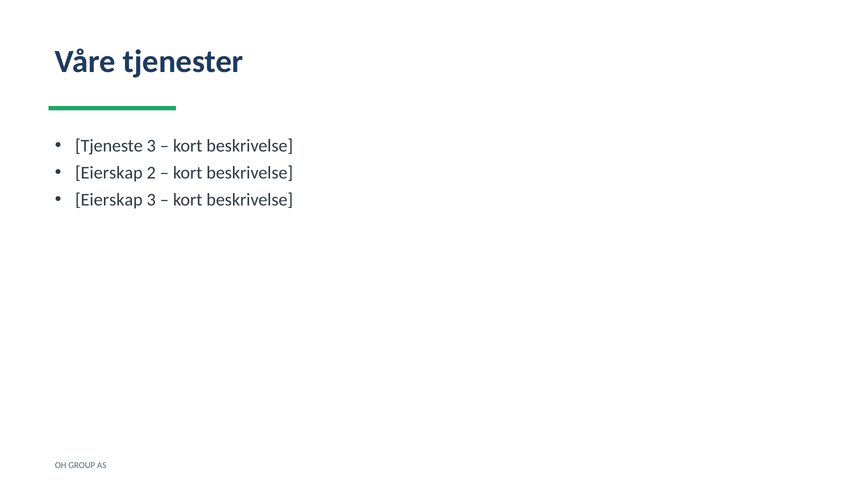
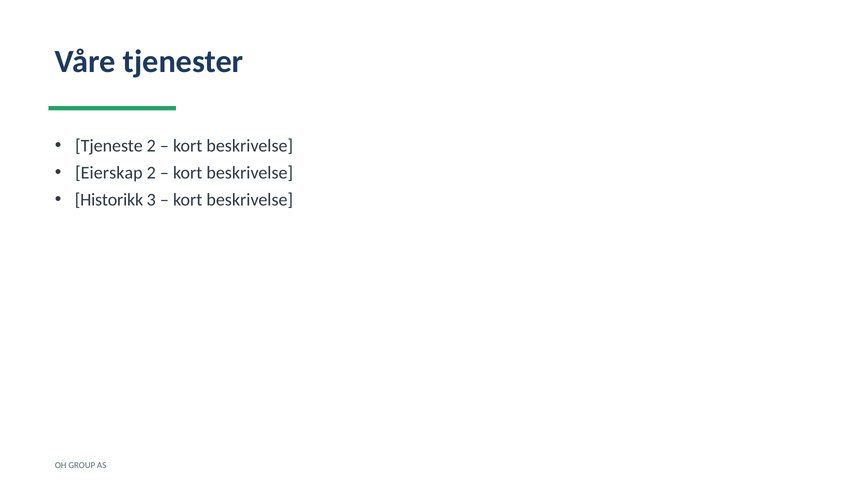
Tjeneste 3: 3 -> 2
Eierskap at (109, 200): Eierskap -> Historikk
